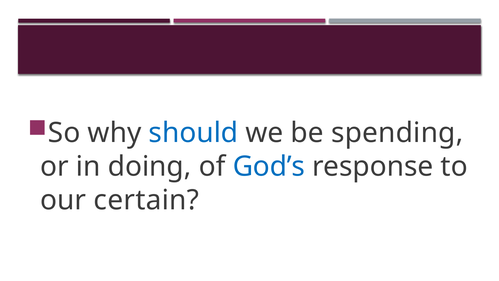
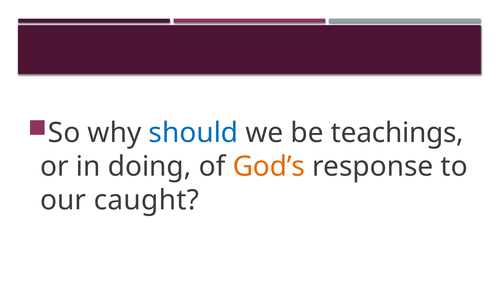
spending: spending -> teachings
God’s colour: blue -> orange
certain: certain -> caught
